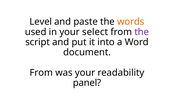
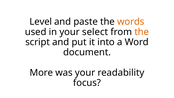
the at (142, 32) colour: purple -> orange
From at (41, 73): From -> More
panel: panel -> focus
